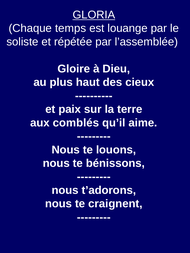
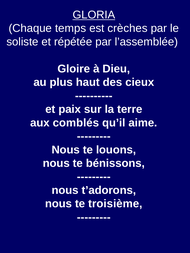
louange: louange -> crèches
craignent: craignent -> troisième
